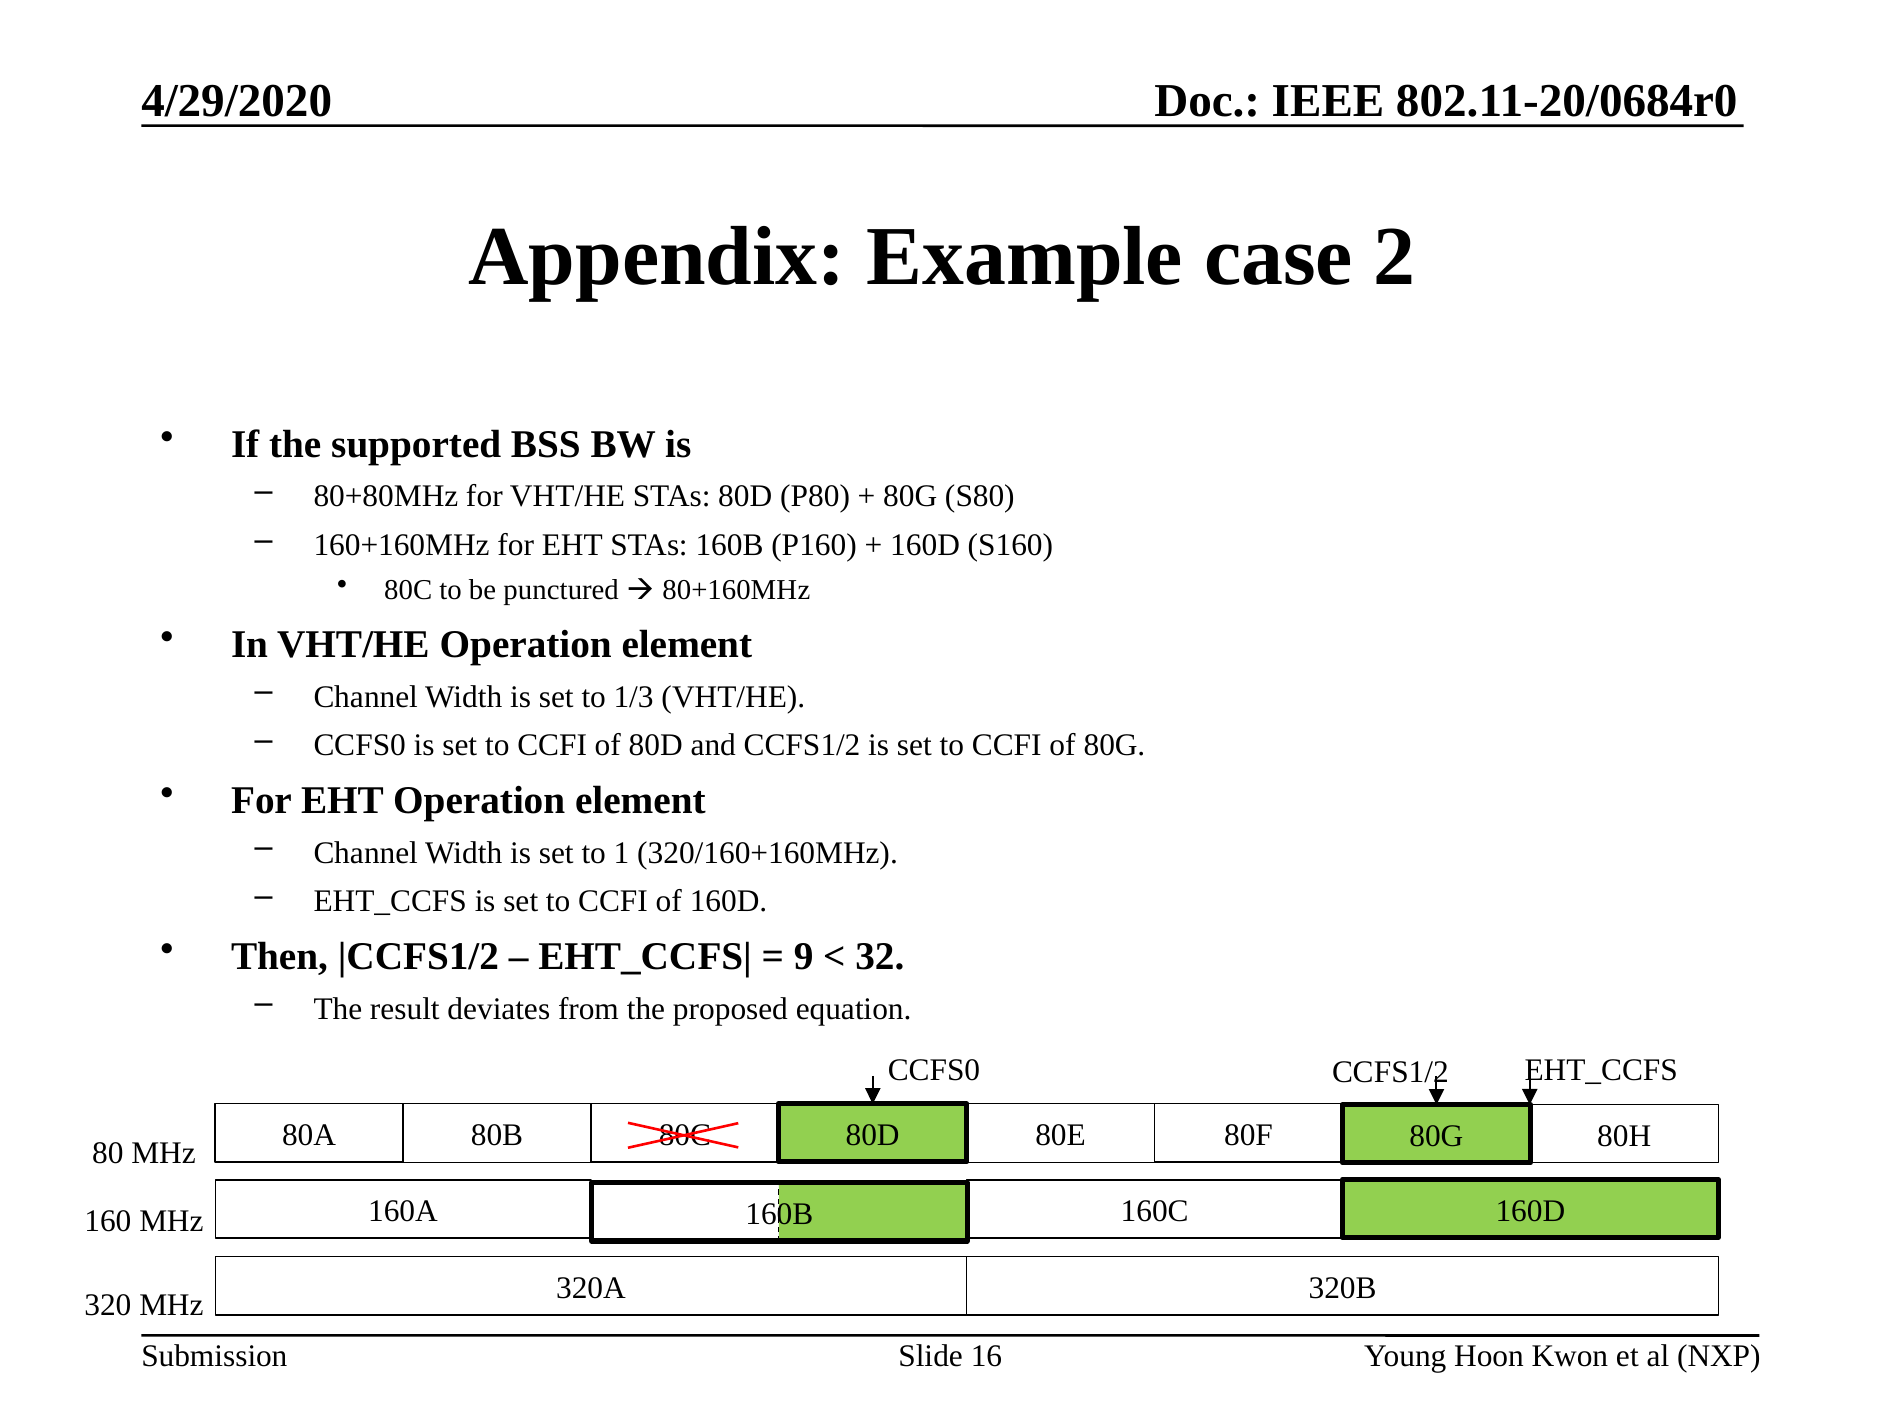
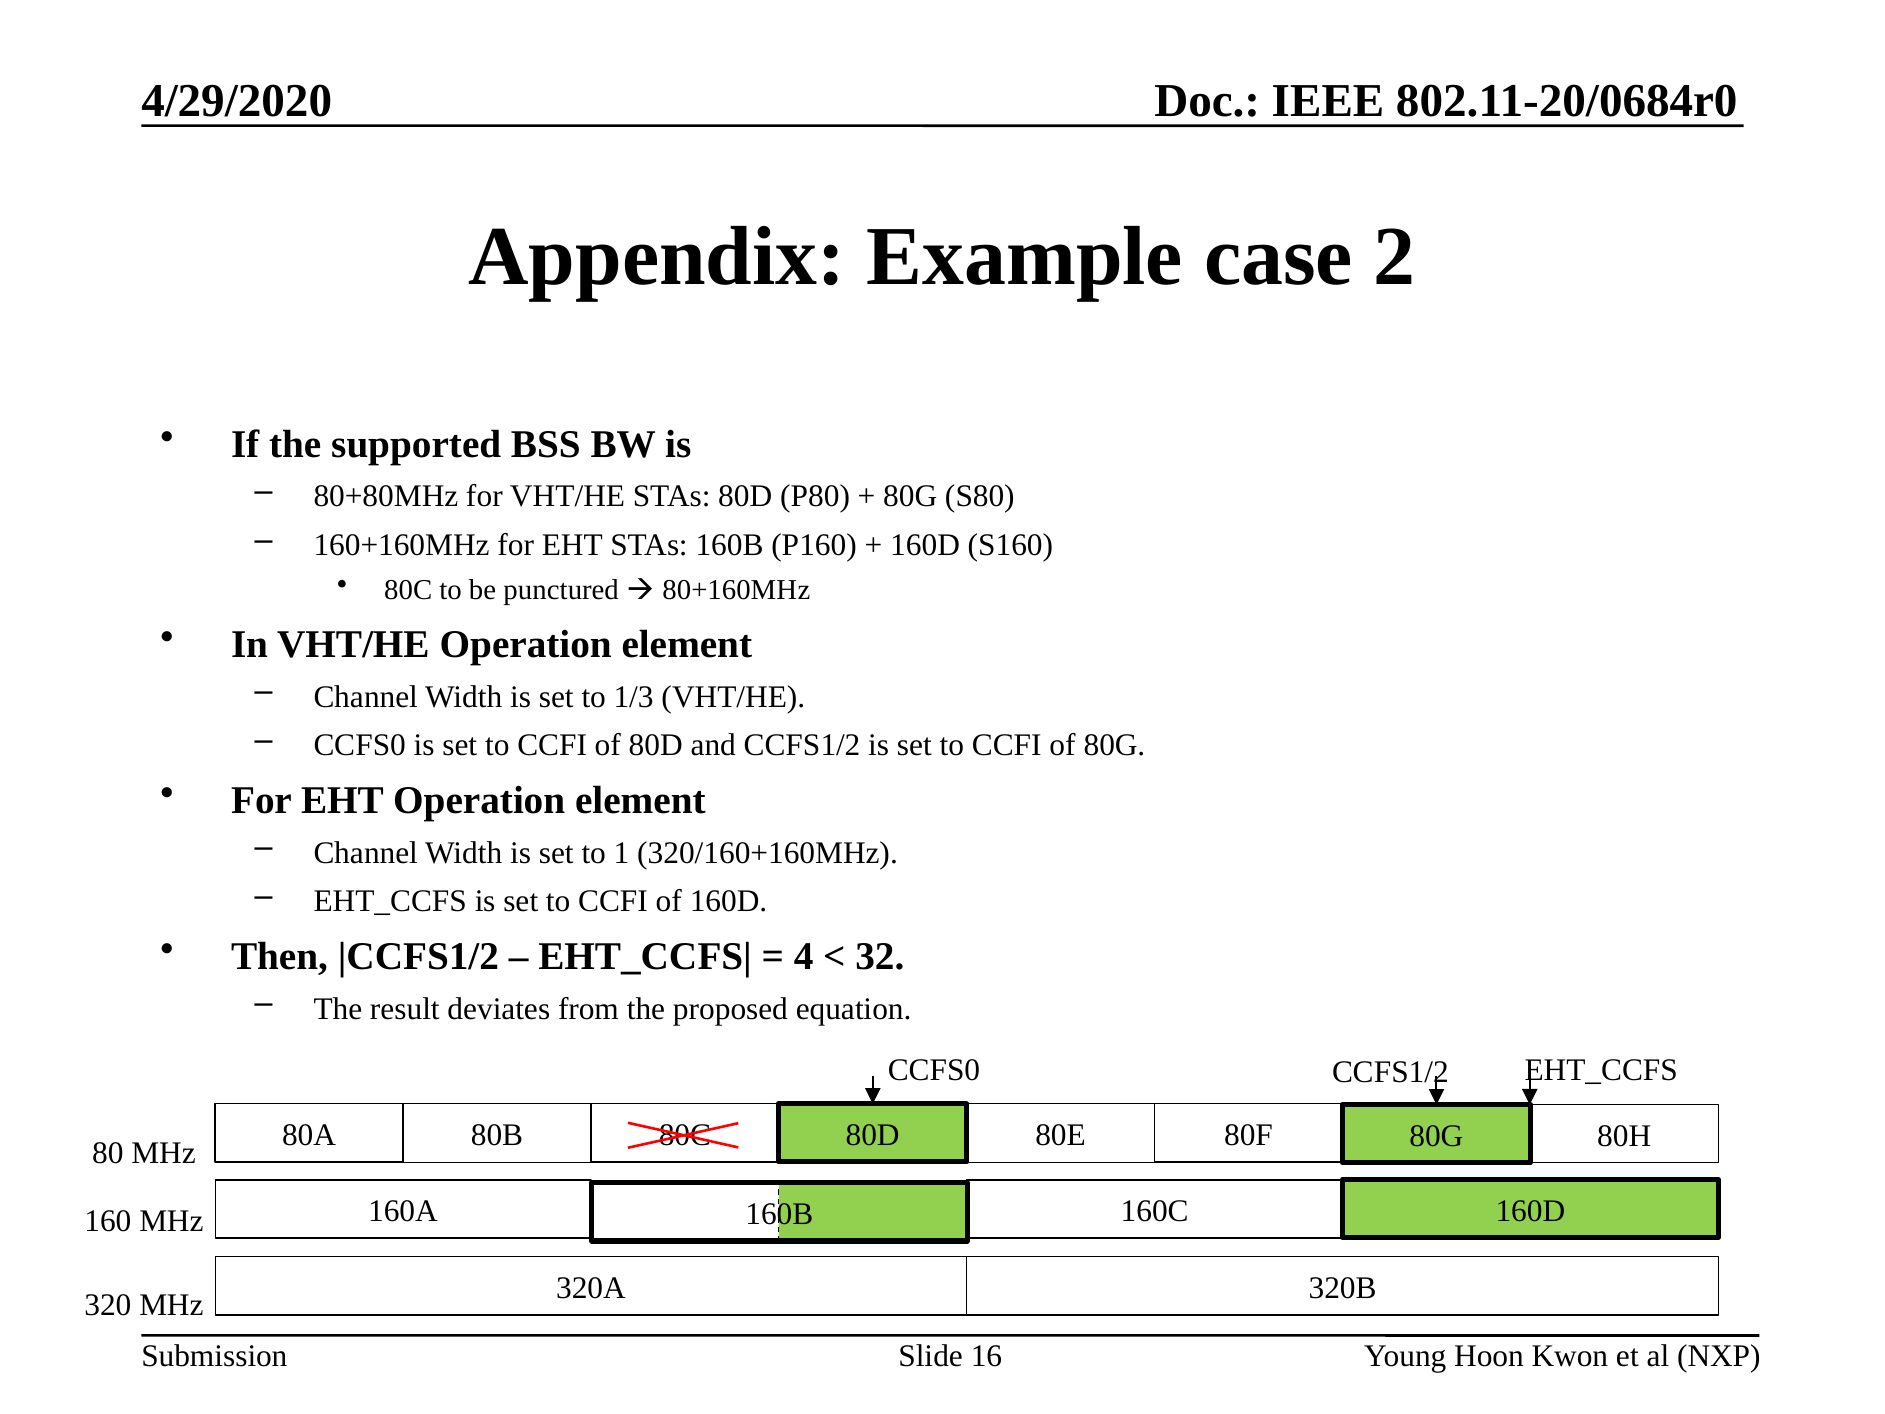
9: 9 -> 4
